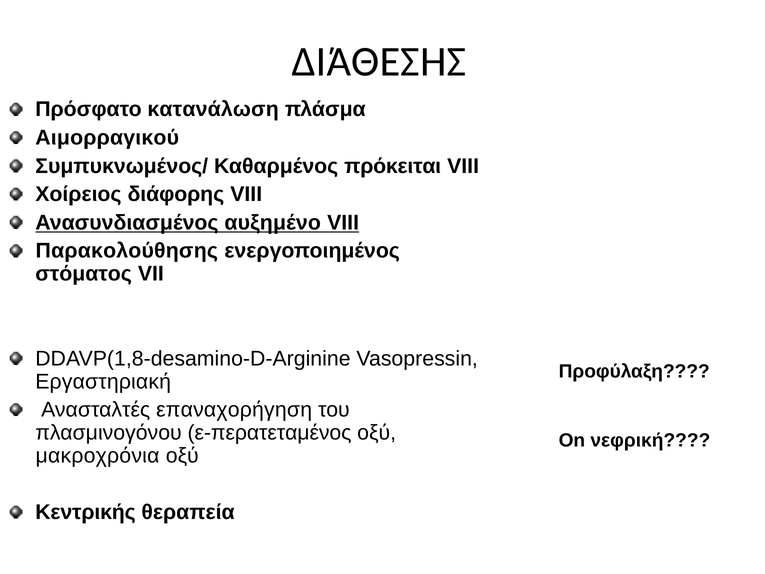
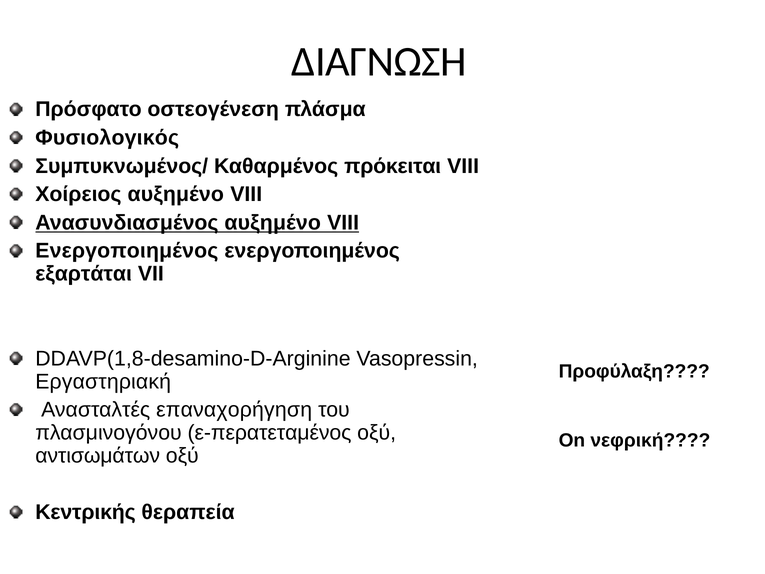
ΔΙΆΘΕΣΗΣ: ΔΙΆΘΕΣΗΣ -> ΔΙΑΓΝΩΣΗ
κατανάλωση: κατανάλωση -> οστεογένεση
Αιμορραγικού: Αιμορραγικού -> Φυσιολογικός
Χοίρειος διάφορης: διάφορης -> αυξημένο
Παρακολούθησης at (127, 251): Παρακολούθησης -> Ενεργοποιημένος
στόματος: στόματος -> εξαρτάται
μακροχρόνια: μακροχρόνια -> αντισωμάτων
